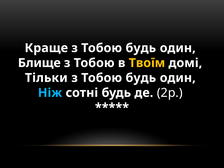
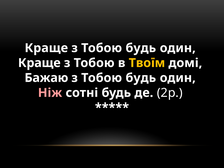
Блище at (39, 63): Блище -> Краще
Тільки: Тільки -> Бажаю
Ніж colour: light blue -> pink
